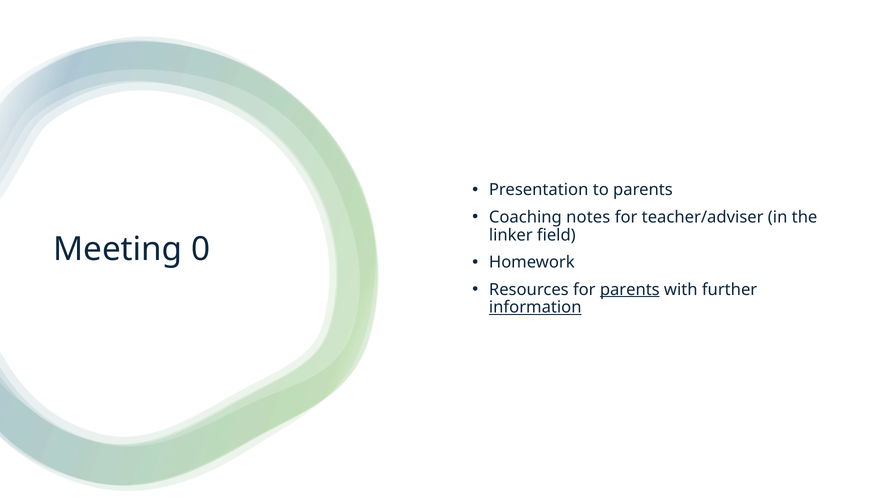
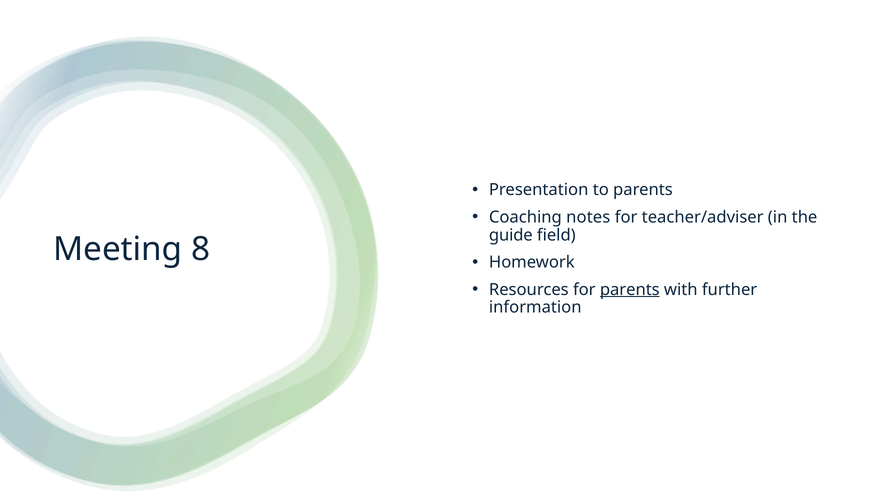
linker: linker -> guide
0: 0 -> 8
information underline: present -> none
